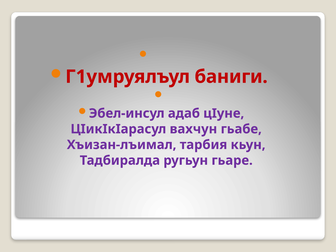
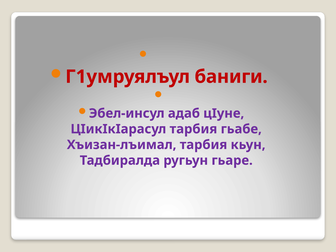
ЦIикIкIарасул вахчун: вахчун -> тарбия
